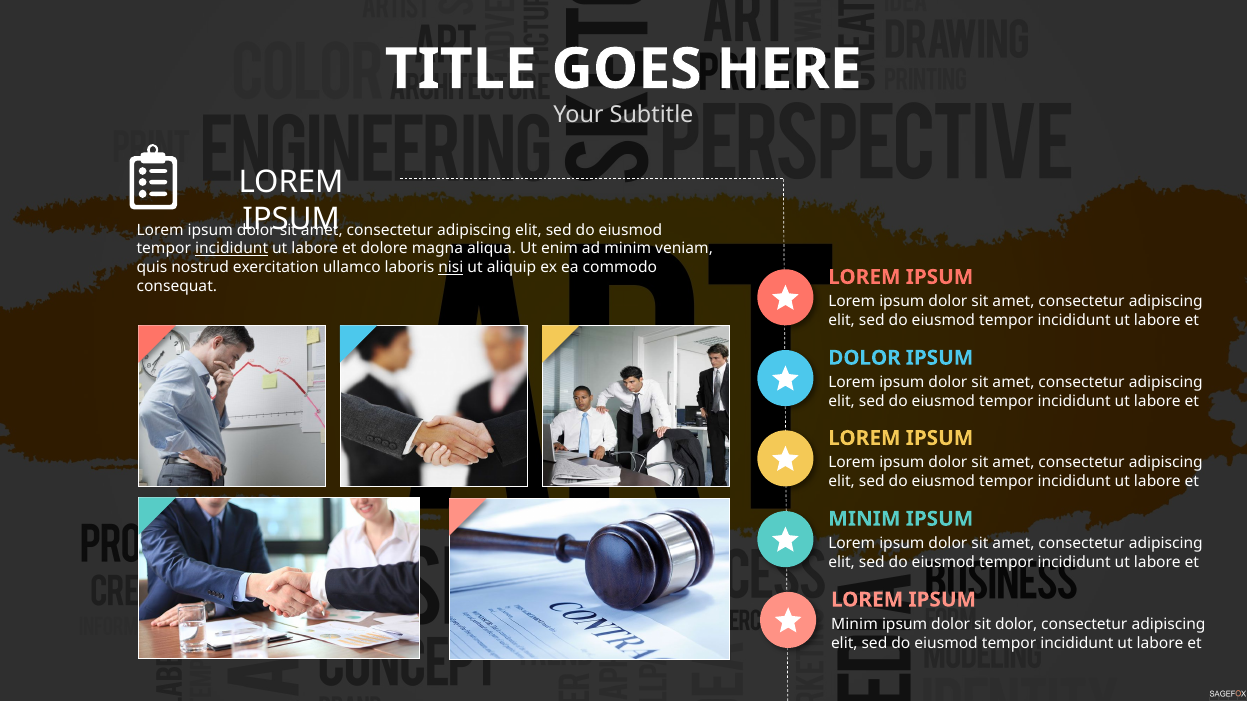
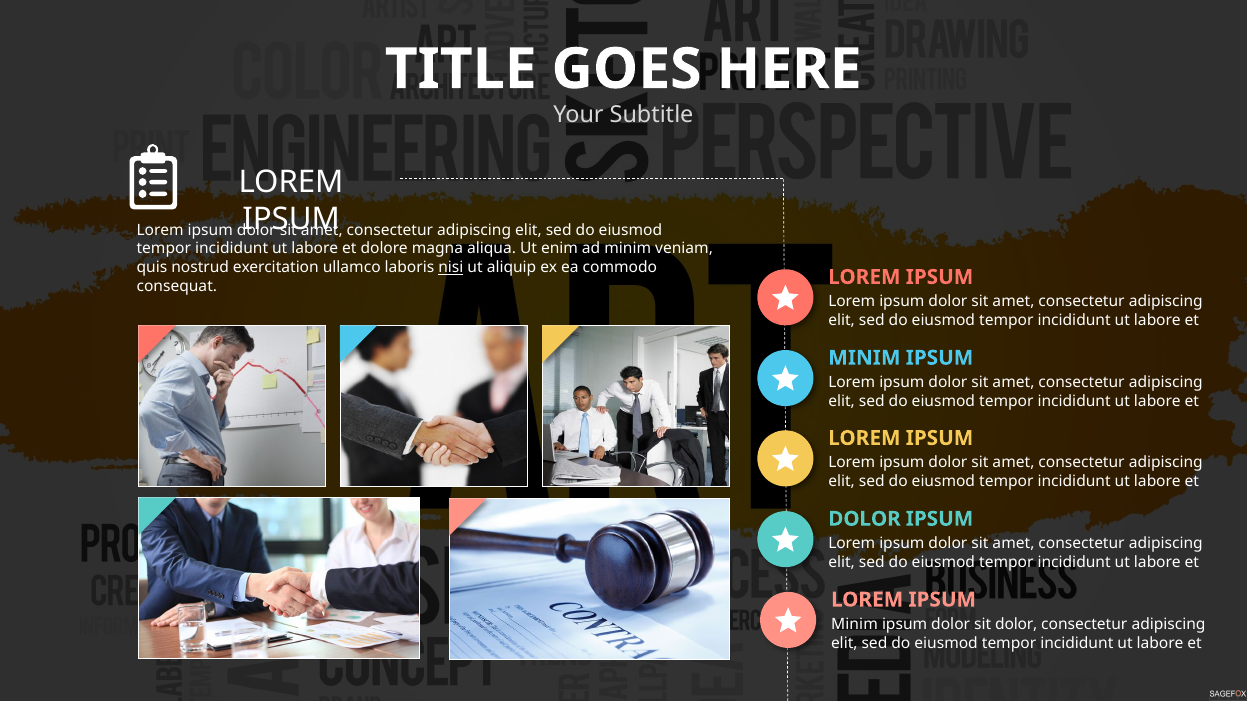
incididunt at (232, 249) underline: present -> none
DOLOR at (864, 358): DOLOR -> MINIM
MINIM at (864, 519): MINIM -> DOLOR
